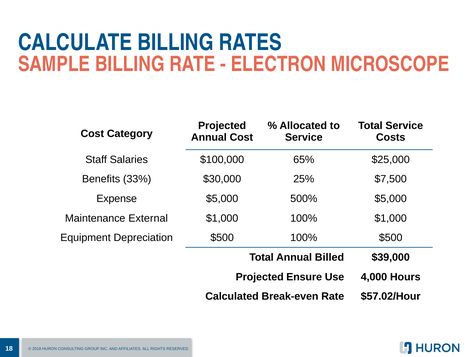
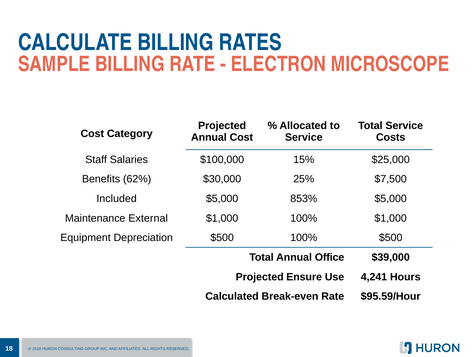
65%: 65% -> 15%
33%: 33% -> 62%
Expense: Expense -> Included
500%: 500% -> 853%
Billed: Billed -> Office
4,000: 4,000 -> 4,241
$57.02/Hour: $57.02/Hour -> $95.59/Hour
